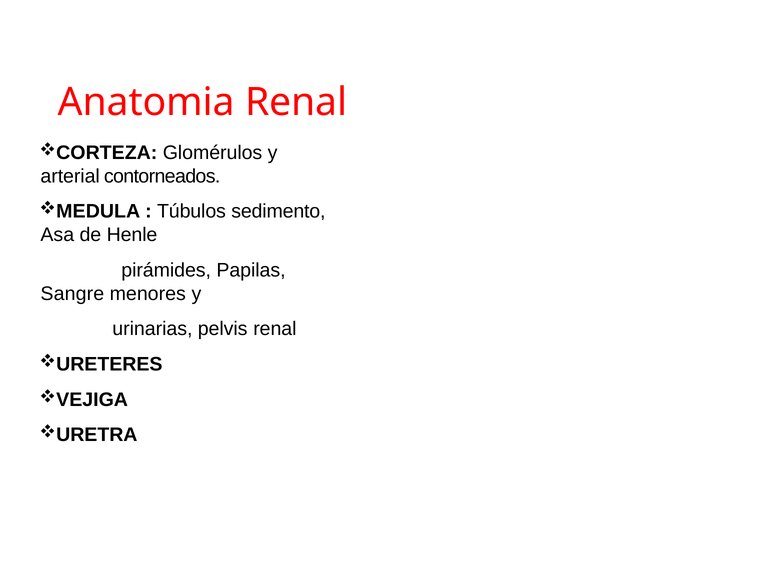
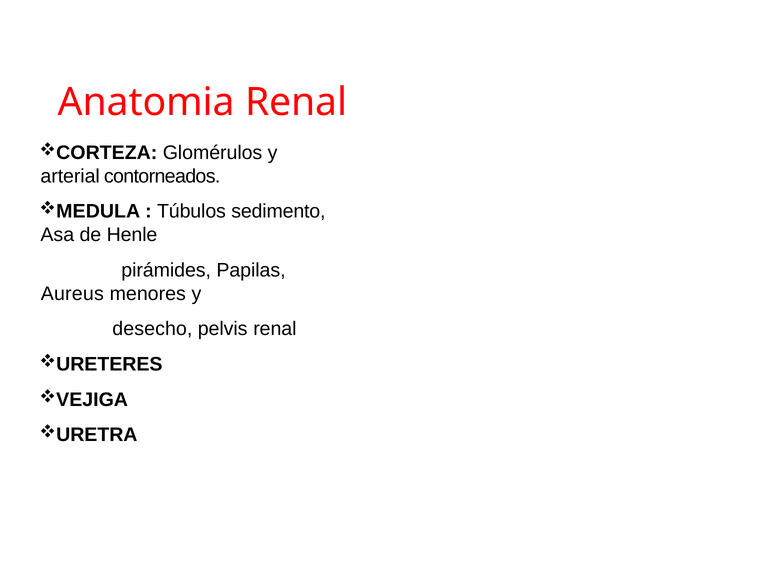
Sangre: Sangre -> Aureus
urinarias: urinarias -> desecho
